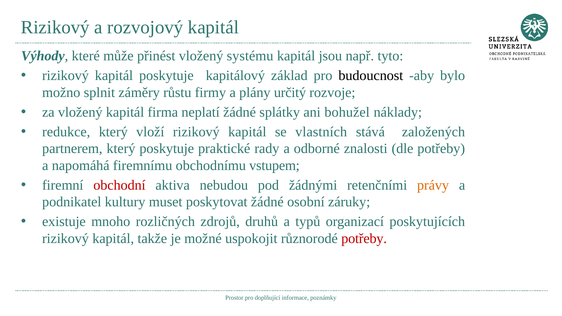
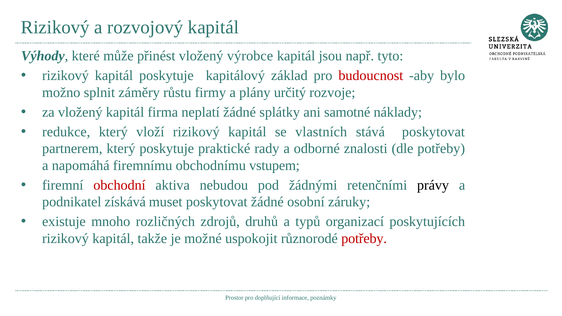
systému: systému -> výrobce
budoucnost colour: black -> red
bohužel: bohužel -> samotné
stává založených: založených -> poskytovat
právy colour: orange -> black
kultury: kultury -> získává
